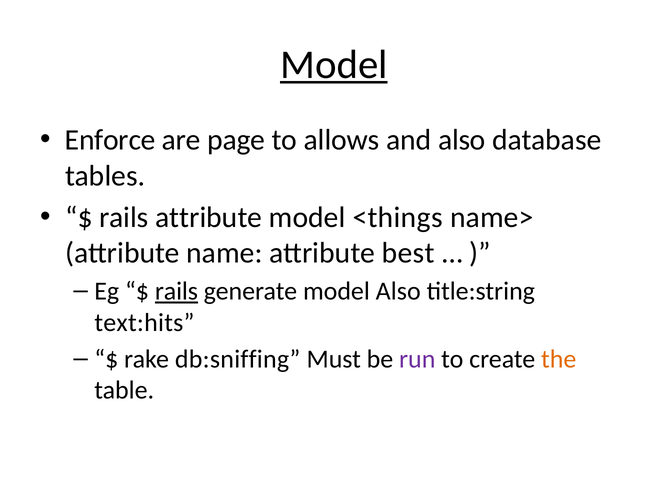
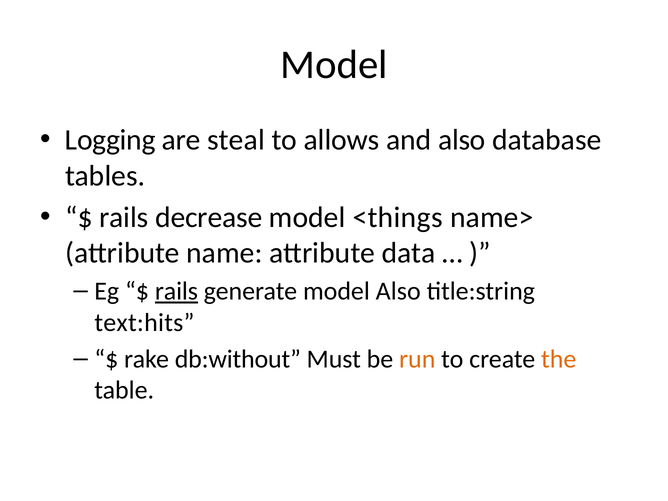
Model at (334, 65) underline: present -> none
Enforce: Enforce -> Logging
page: page -> steal
rails attribute: attribute -> decrease
best: best -> data
db:sniffing: db:sniffing -> db:without
run colour: purple -> orange
